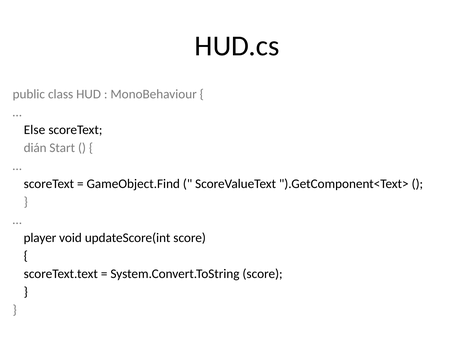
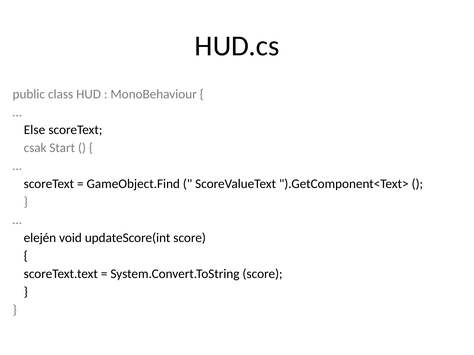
dián: dián -> csak
player: player -> elején
